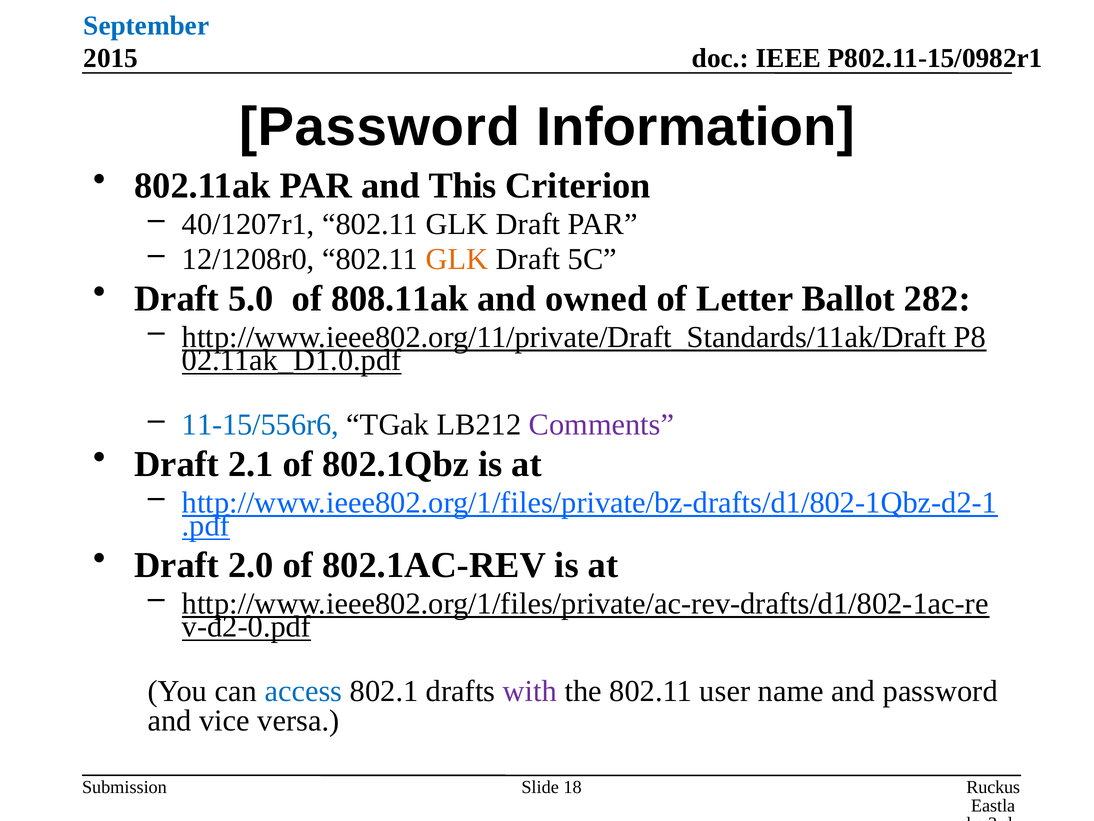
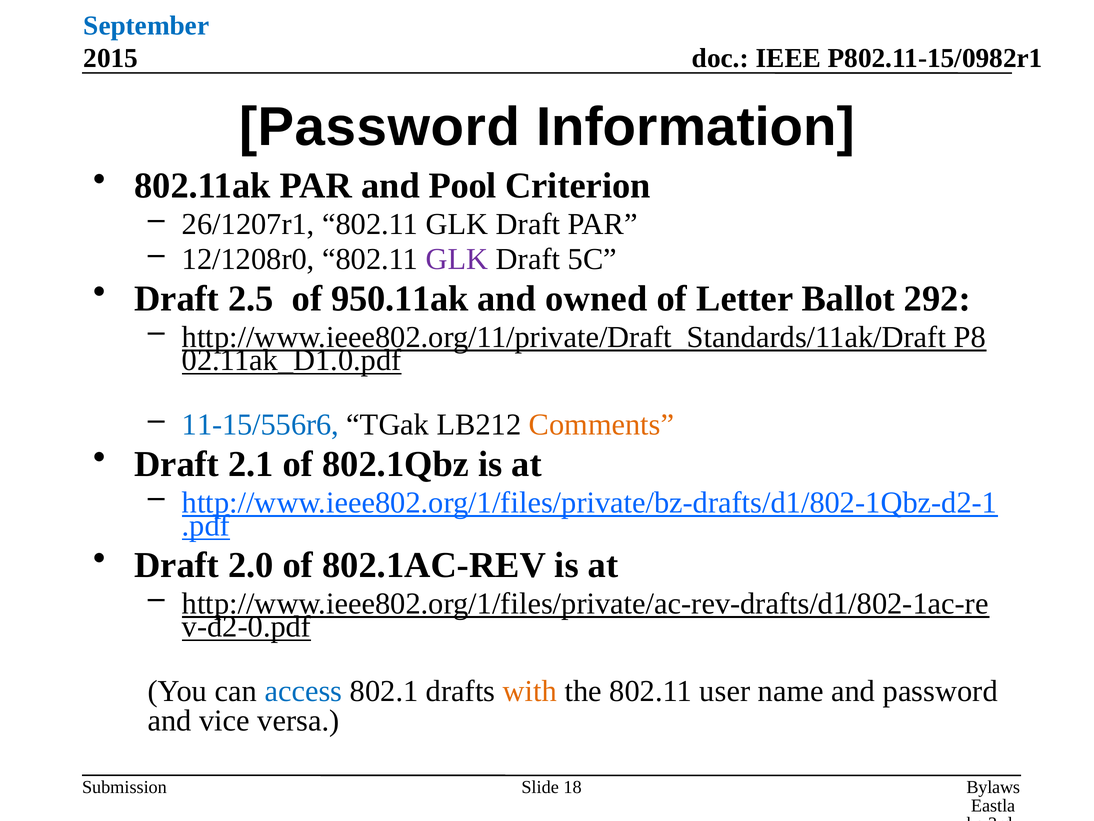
This: This -> Pool
40/1207r1: 40/1207r1 -> 26/1207r1
GLK at (457, 259) colour: orange -> purple
5.0: 5.0 -> 2.5
808.11ak: 808.11ak -> 950.11ak
282: 282 -> 292
Comments colour: purple -> orange
with colour: purple -> orange
Ruckus: Ruckus -> Bylaws
